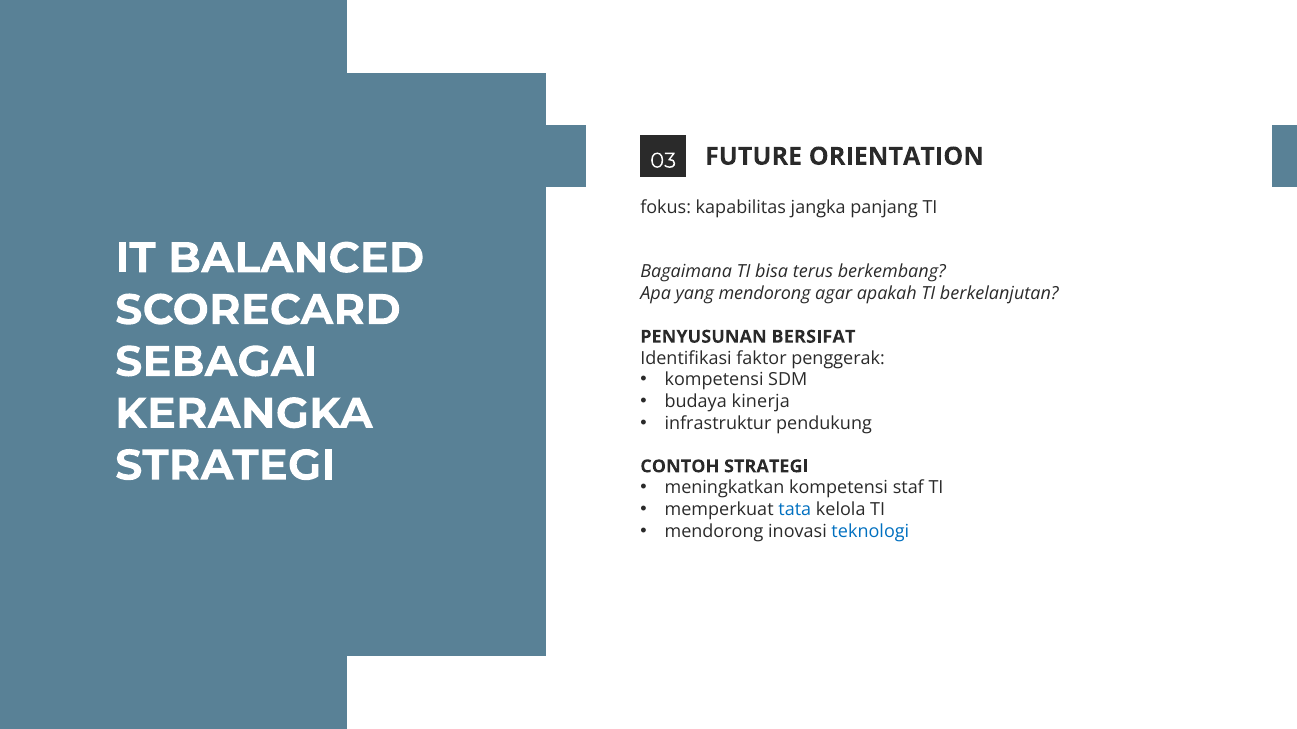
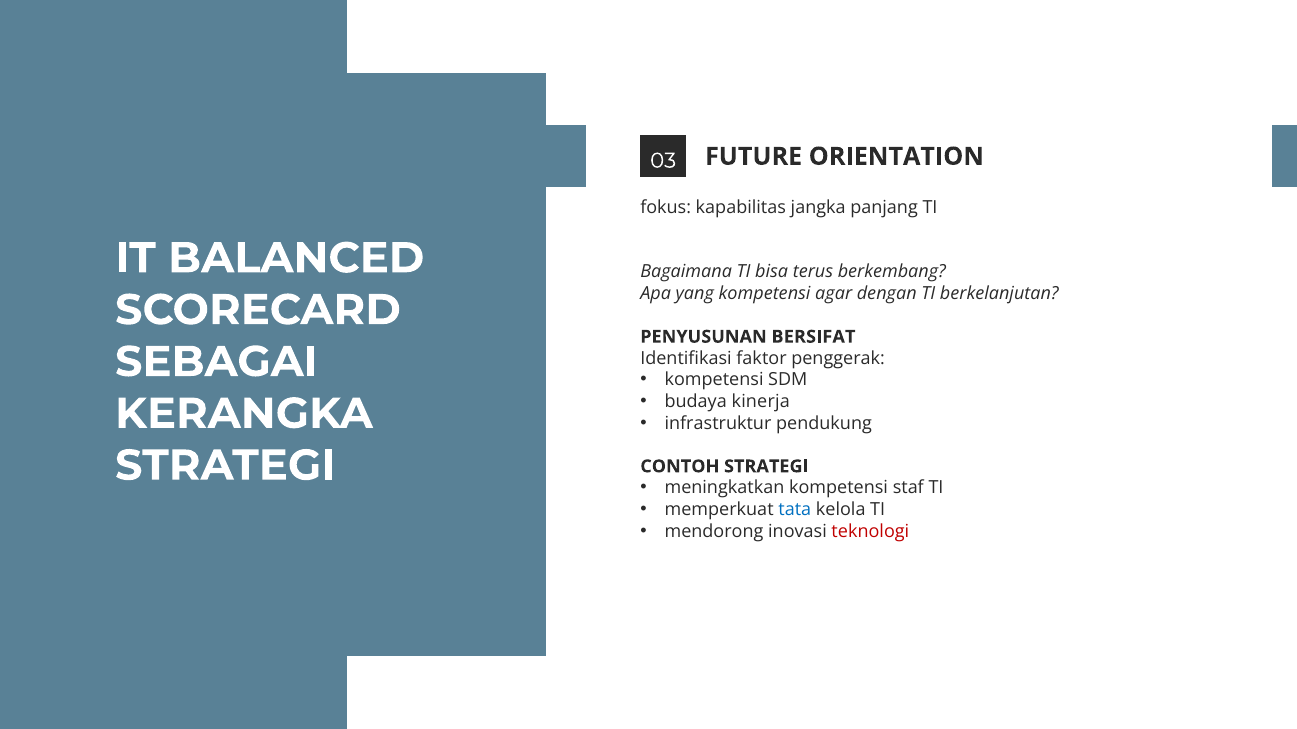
yang mendorong: mendorong -> kompetensi
apakah: apakah -> dengan
teknologi colour: blue -> red
